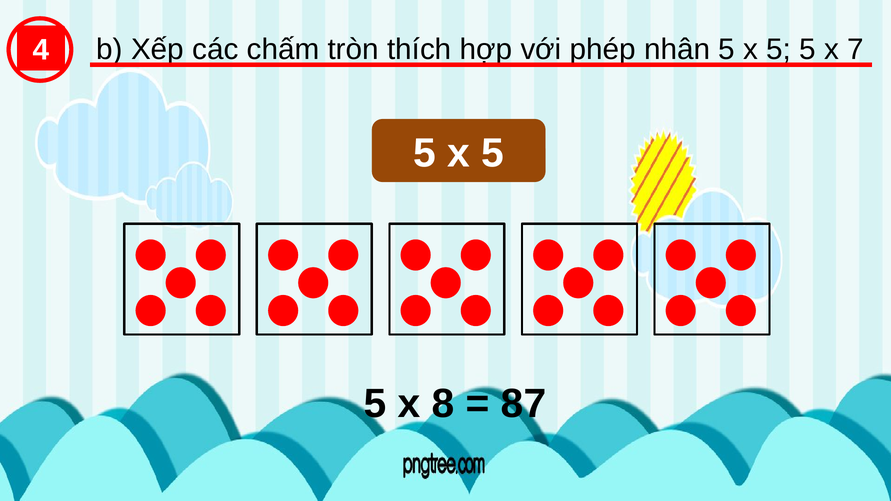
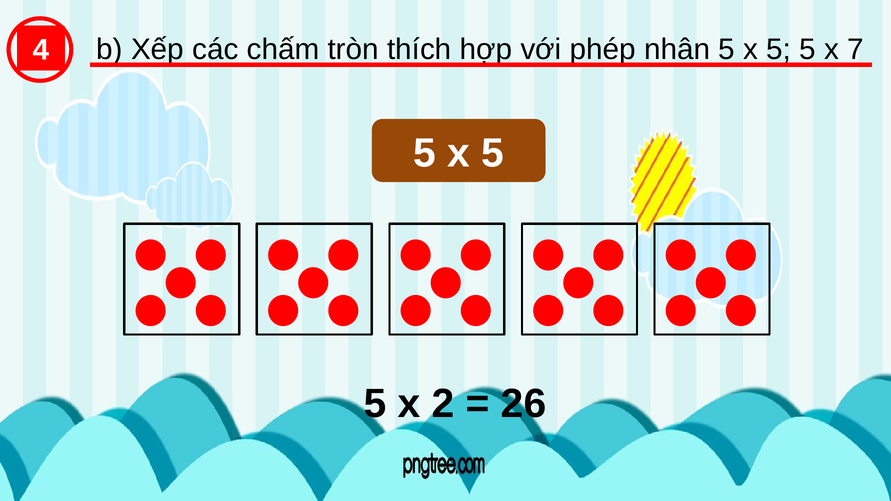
8: 8 -> 2
87: 87 -> 26
